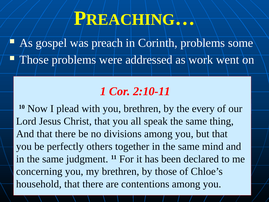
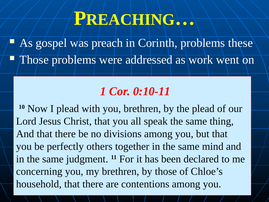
some: some -> these
2:10-11: 2:10-11 -> 0:10-11
the every: every -> plead
